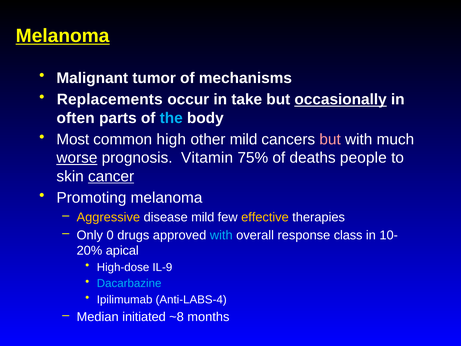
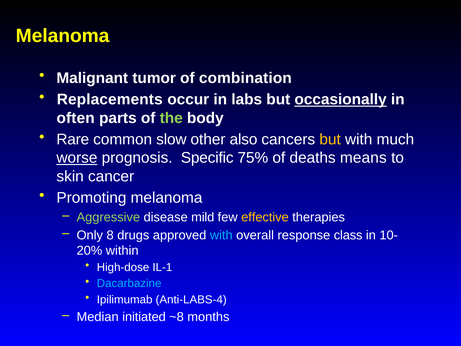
Melanoma at (63, 36) underline: present -> none
mechanisms: mechanisms -> combination
take: take -> labs
the colour: light blue -> light green
Most: Most -> Rare
high: high -> slow
other mild: mild -> also
but at (330, 139) colour: pink -> yellow
Vitamin: Vitamin -> Specific
people: people -> means
cancer underline: present -> none
Aggressive colour: yellow -> light green
0: 0 -> 8
apical: apical -> within
IL-9: IL-9 -> IL-1
